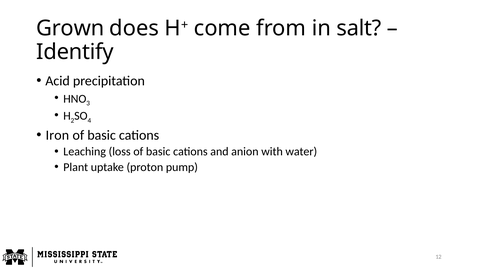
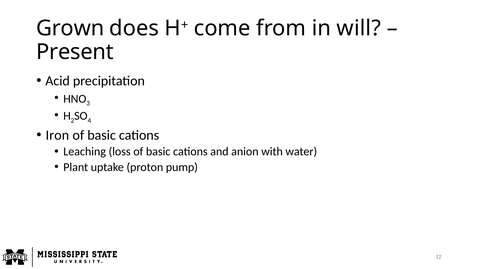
salt: salt -> will
Identify: Identify -> Present
